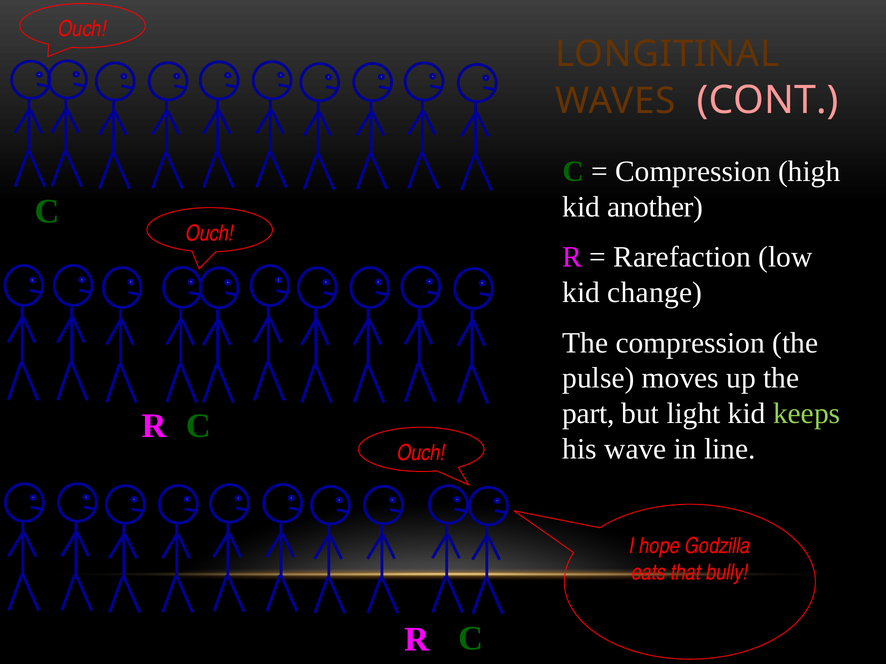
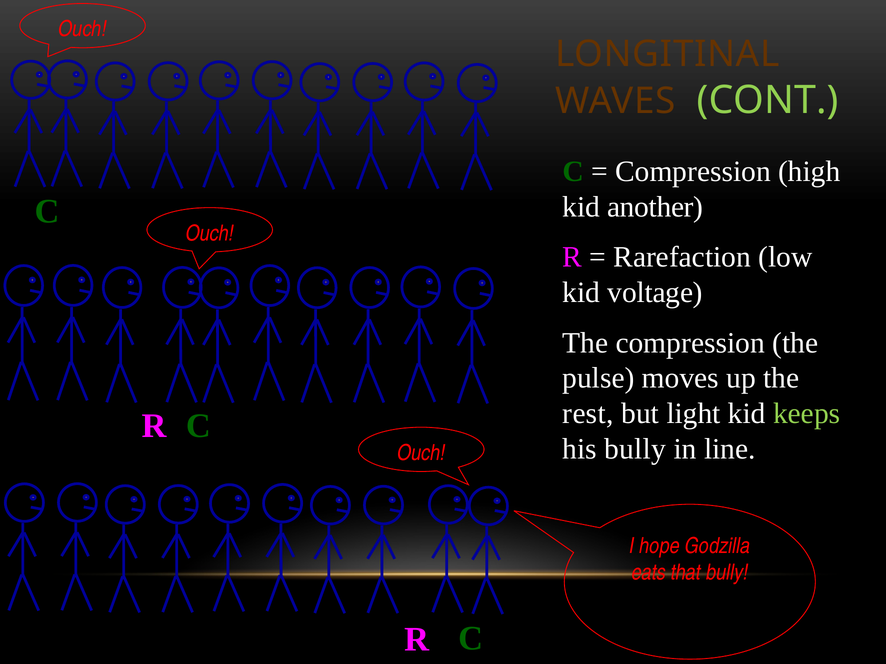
CONT colour: pink -> light green
change: change -> voltage
part: part -> rest
his wave: wave -> bully
